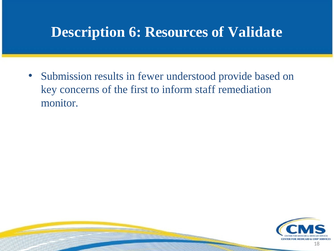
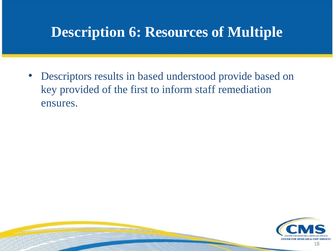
Validate: Validate -> Multiple
Submission: Submission -> Descriptors
in fewer: fewer -> based
concerns: concerns -> provided
monitor: monitor -> ensures
